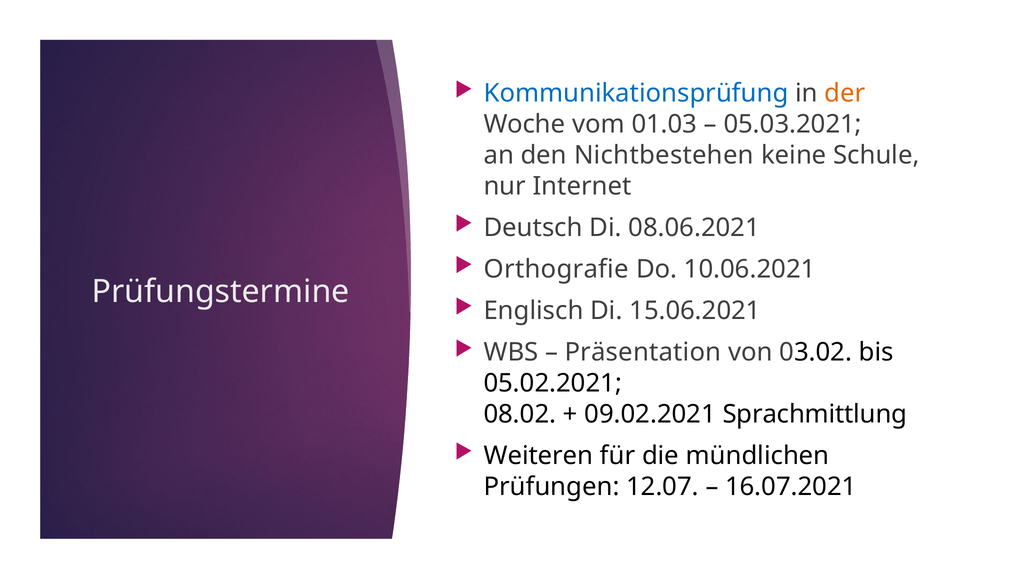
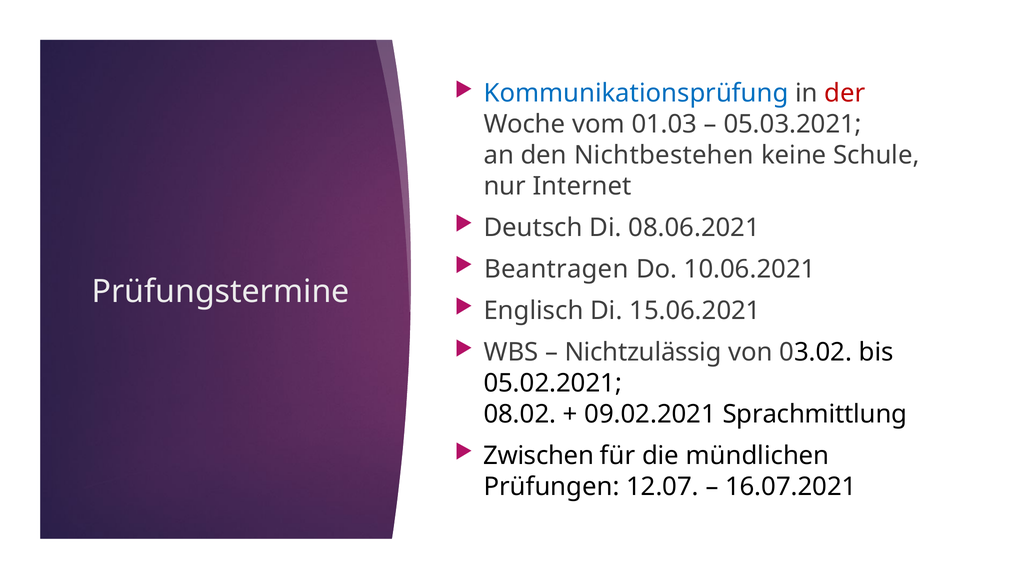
der colour: orange -> red
Orthografie: Orthografie -> Beantragen
Präsentation: Präsentation -> Nichtzulässig
Weiteren: Weiteren -> Zwischen
